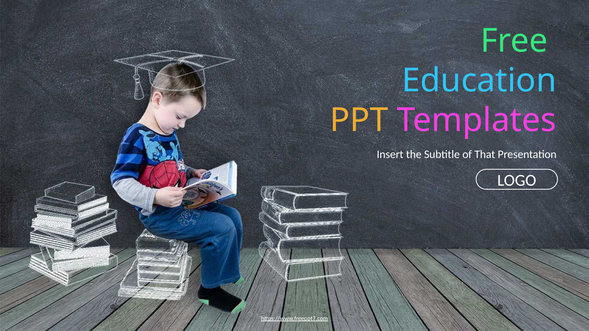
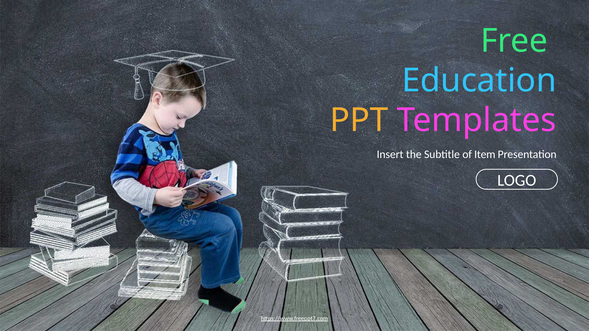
That: That -> Item
